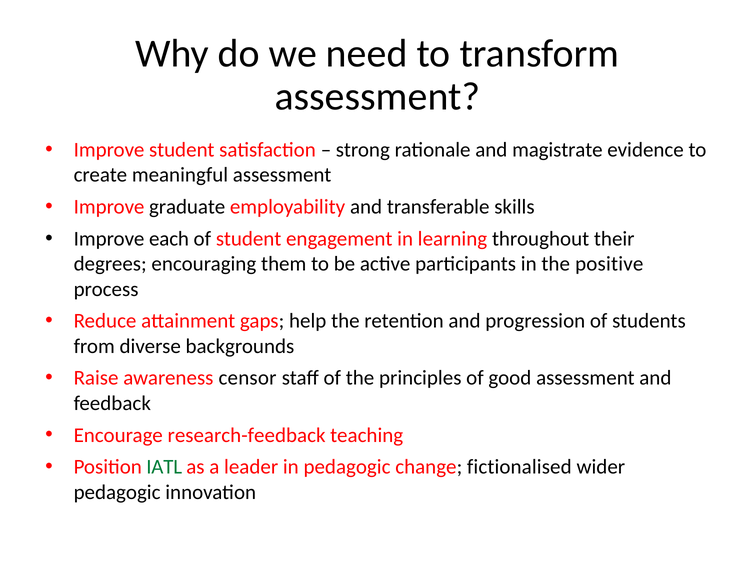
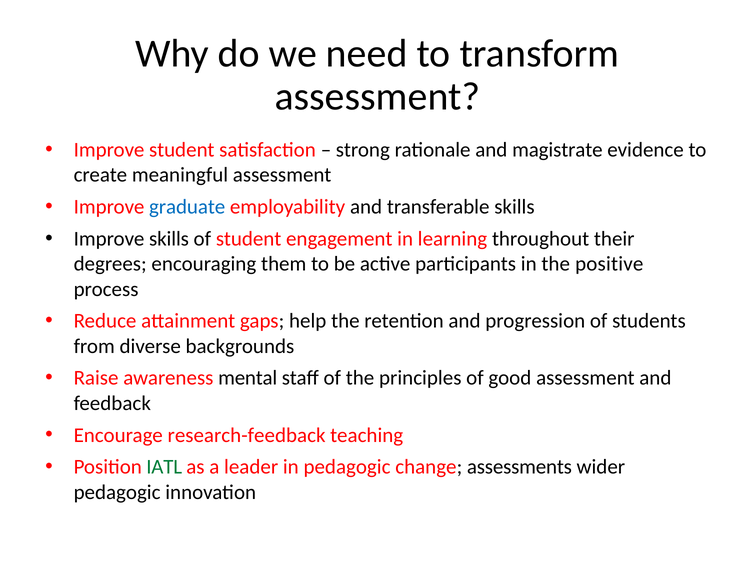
graduate colour: black -> blue
Improve each: each -> skills
censor: censor -> mental
fictionalised: fictionalised -> assessments
